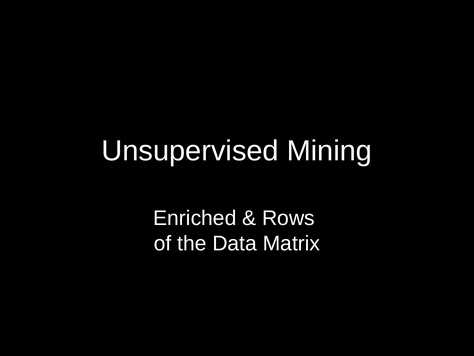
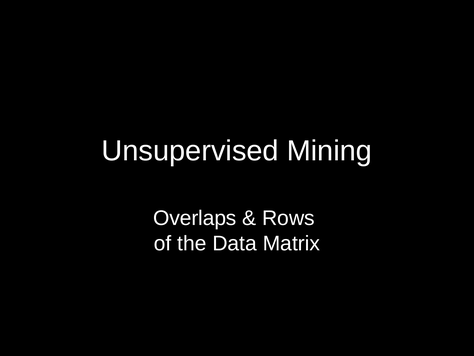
Enriched: Enriched -> Overlaps
